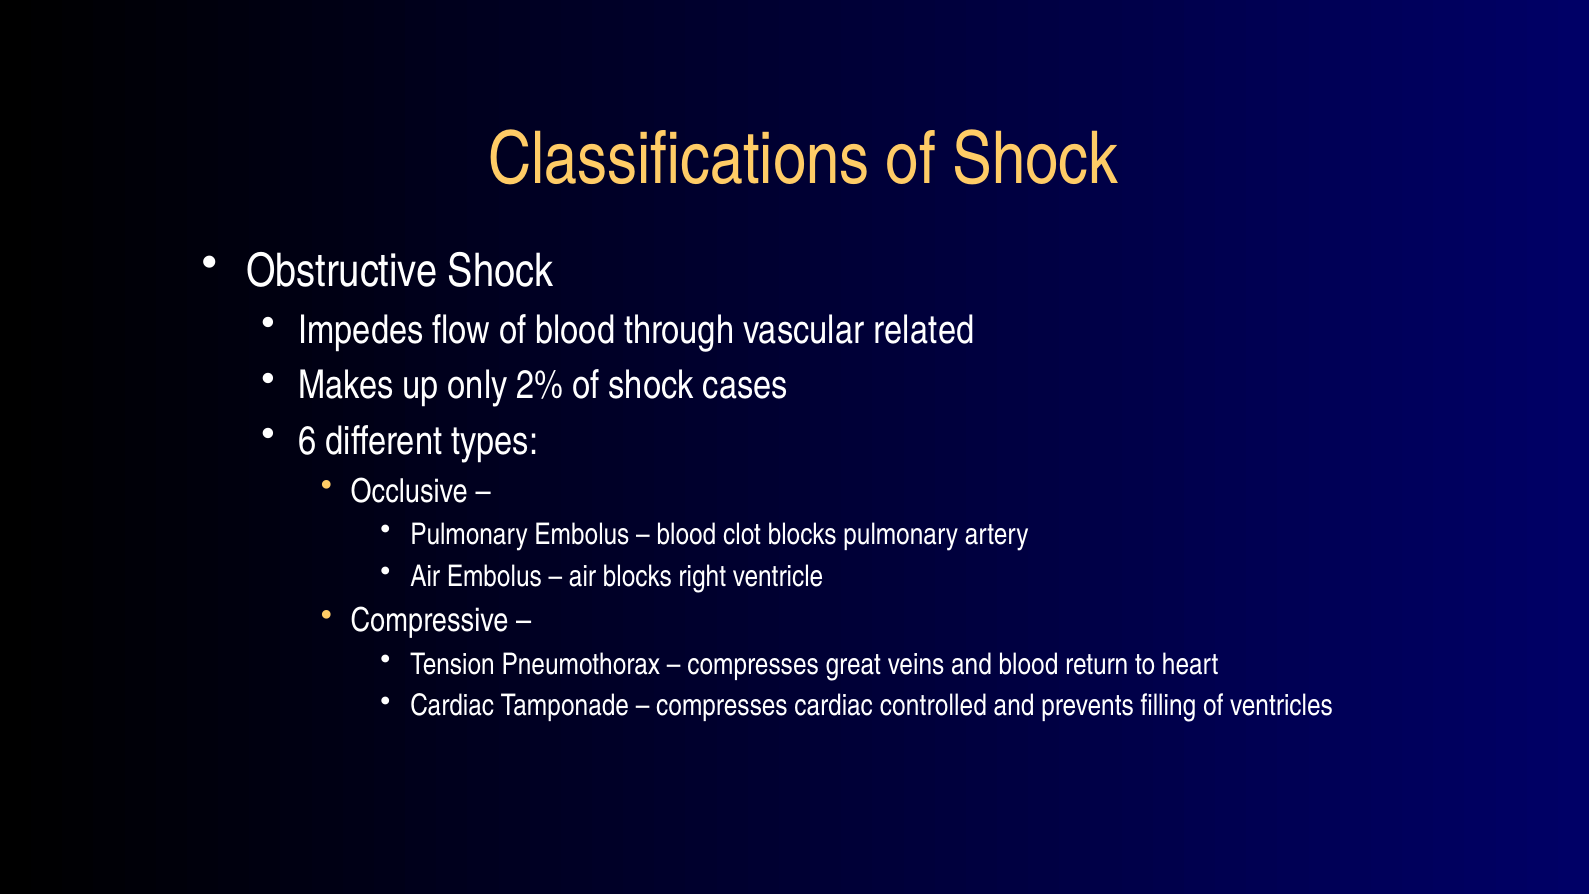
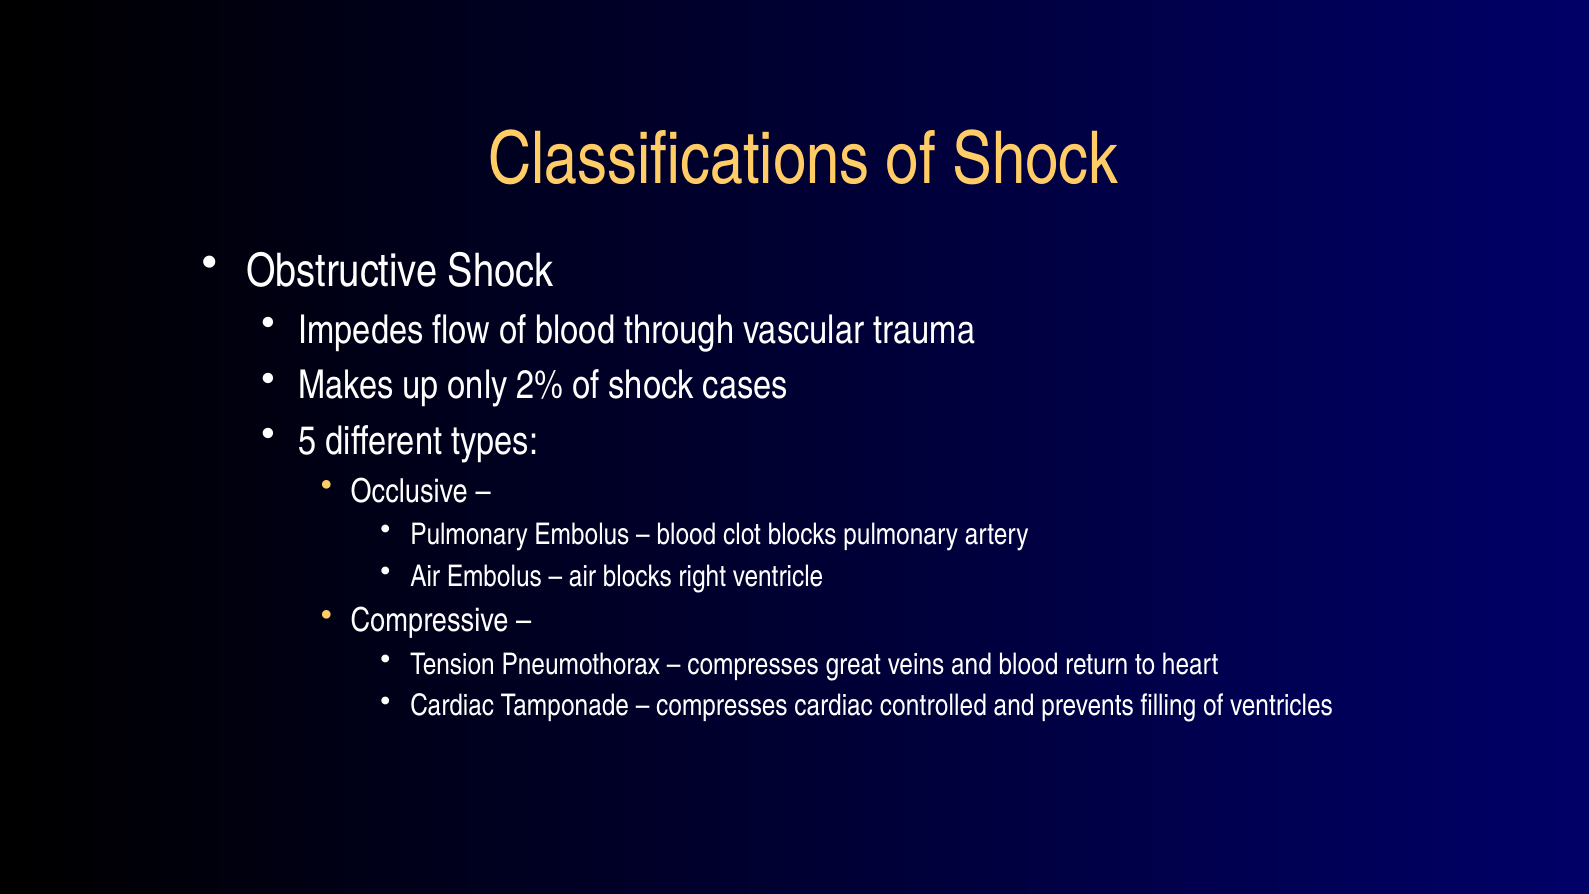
related: related -> trauma
6: 6 -> 5
